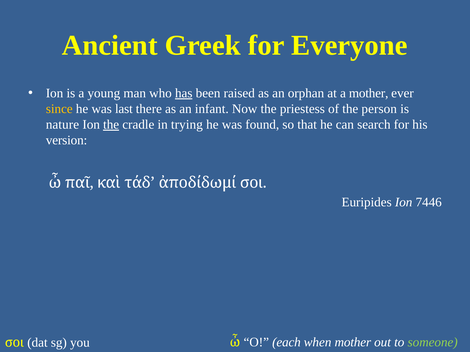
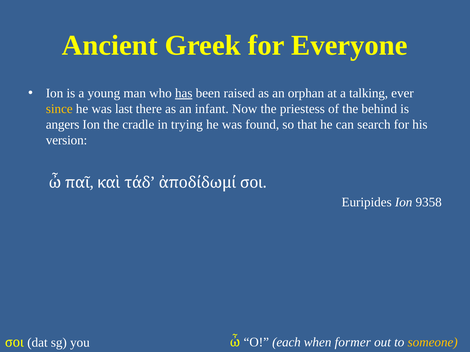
a mother: mother -> talking
person: person -> behind
nature: nature -> angers
the at (111, 125) underline: present -> none
7446: 7446 -> 9358
when mother: mother -> former
someone colour: light green -> yellow
